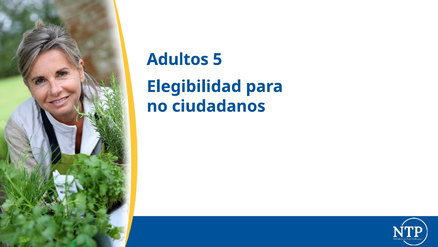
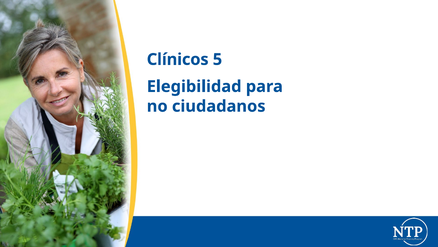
Adultos: Adultos -> Clínicos
